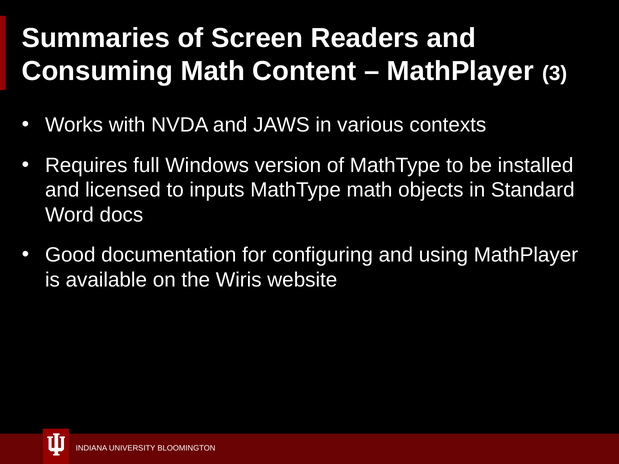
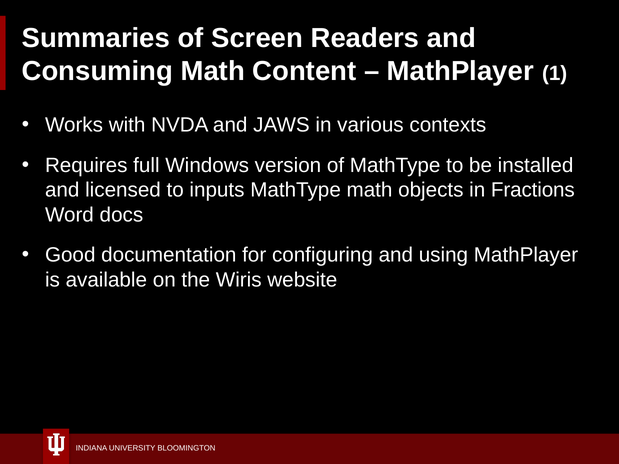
3: 3 -> 1
Standard: Standard -> Fractions
